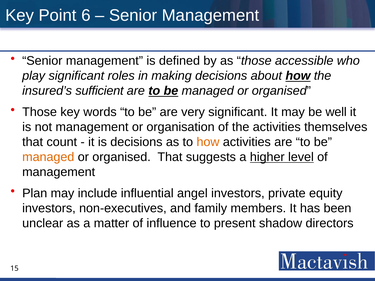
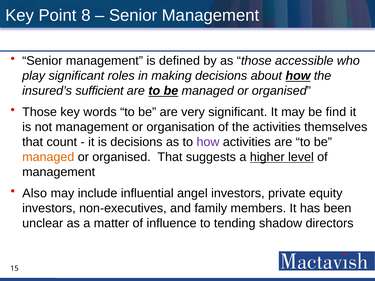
6: 6 -> 8
well: well -> find
how at (208, 142) colour: orange -> purple
Plan: Plan -> Also
present: present -> tending
